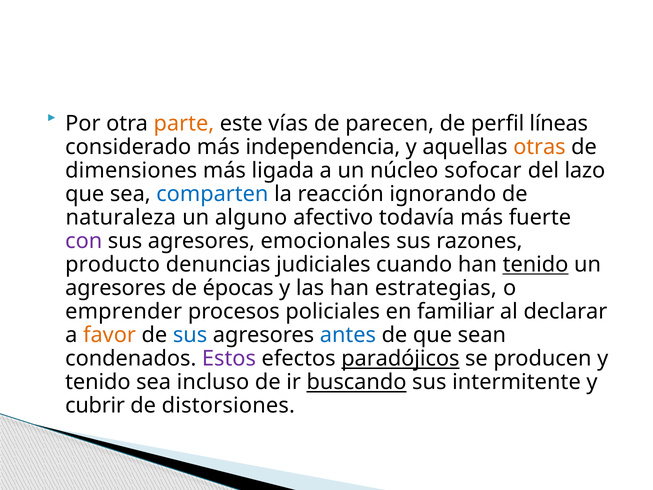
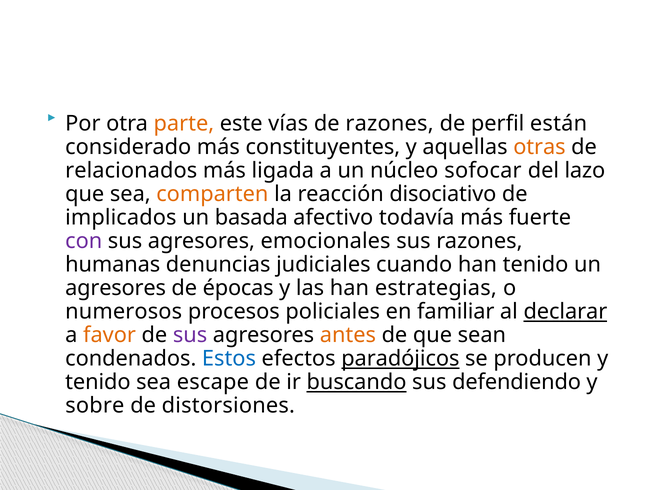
de parecen: parecen -> razones
líneas: líneas -> están
independencia: independencia -> constituyentes
dimensiones: dimensiones -> relacionados
comparten colour: blue -> orange
ignorando: ignorando -> disociativo
naturaleza: naturaleza -> implicados
alguno: alguno -> basada
producto: producto -> humanas
tenido at (536, 265) underline: present -> none
emprender: emprender -> numerosos
declarar underline: none -> present
sus at (190, 335) colour: blue -> purple
antes colour: blue -> orange
Estos colour: purple -> blue
incluso: incluso -> escape
intermitente: intermitente -> defendiendo
cubrir: cubrir -> sobre
